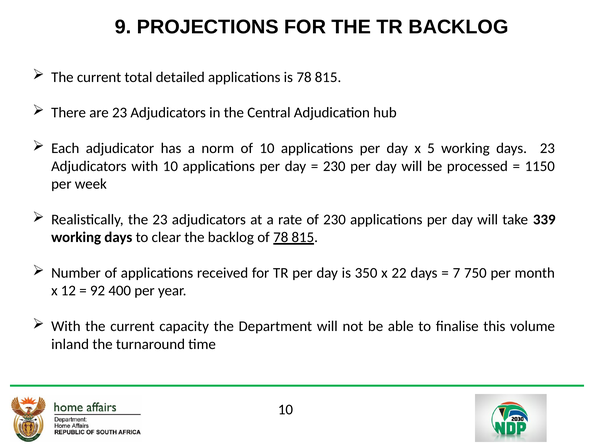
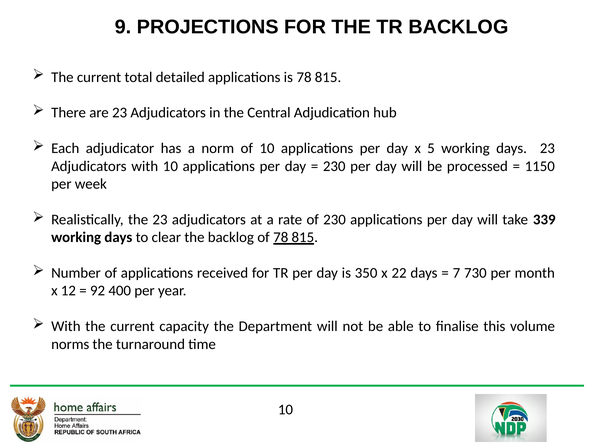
750: 750 -> 730
inland: inland -> norms
